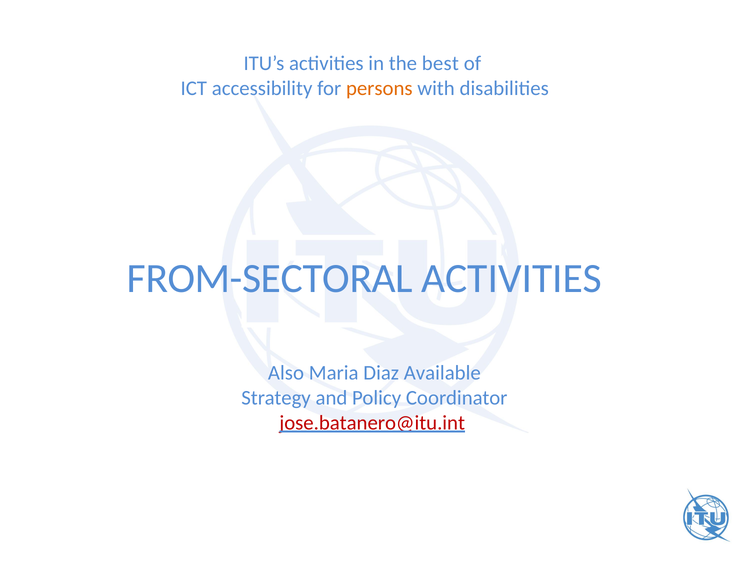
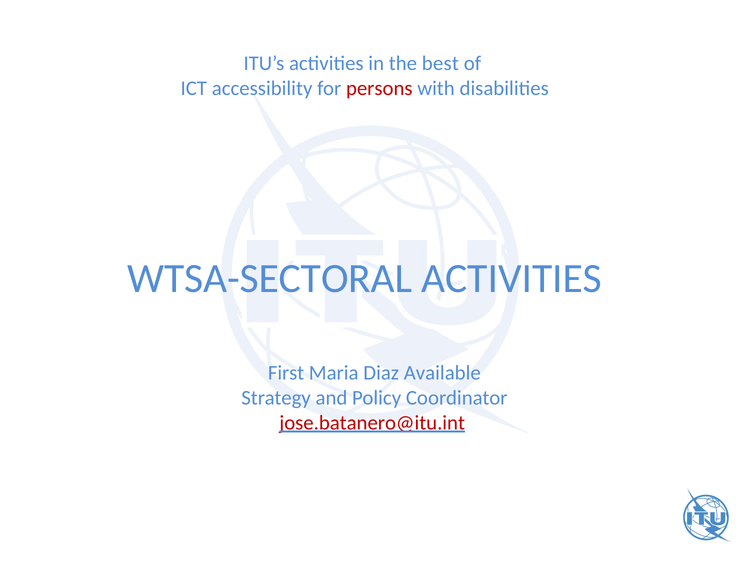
persons colour: orange -> red
FROM-SECTORAL: FROM-SECTORAL -> WTSA-SECTORAL
Also: Also -> First
